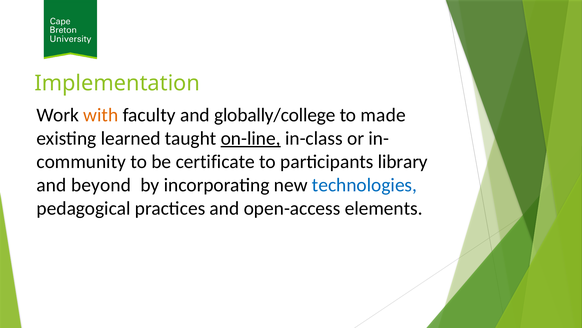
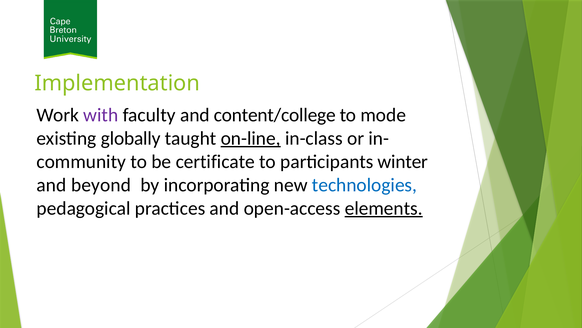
with colour: orange -> purple
globally/college: globally/college -> content/college
made: made -> mode
learned: learned -> globally
library: library -> winter
elements underline: none -> present
